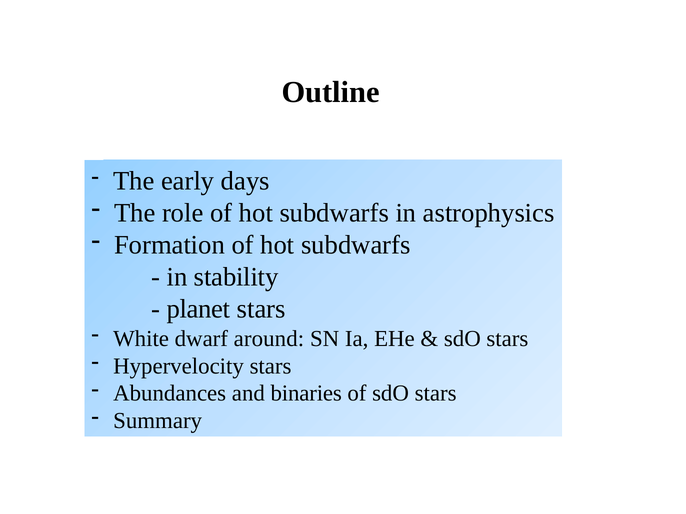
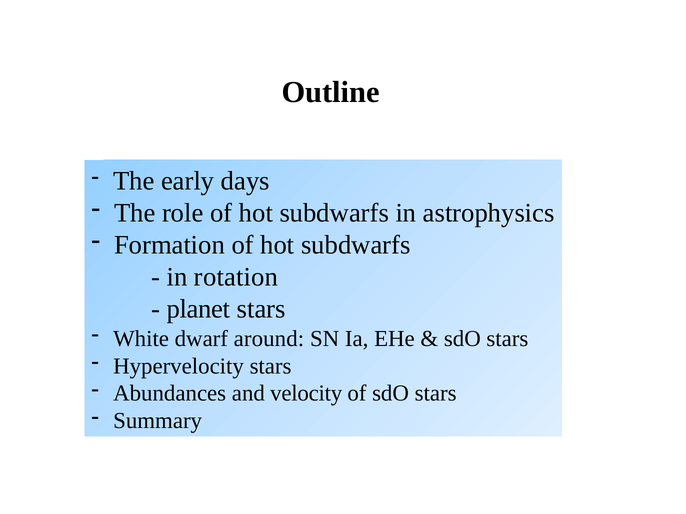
stability: stability -> rotation
binaries: binaries -> velocity
